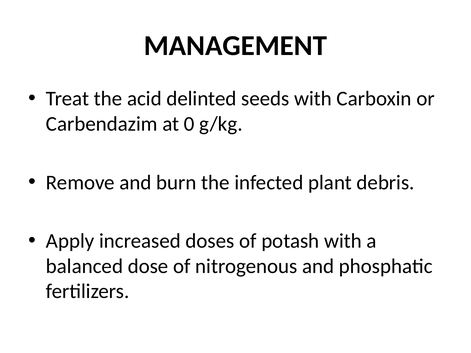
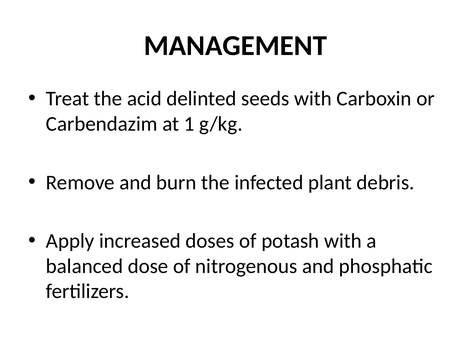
0: 0 -> 1
